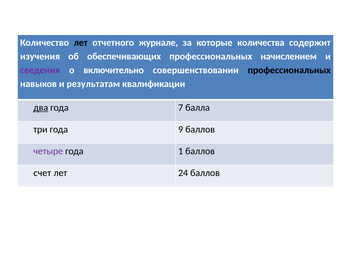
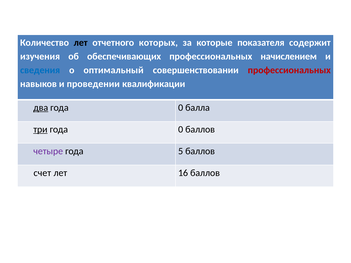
журнале: журнале -> которых
количества: количества -> показателя
сведения colour: purple -> blue
включительно: включительно -> оптимальный
профессиональных at (289, 70) colour: black -> red
результатам: результатам -> проведении
7 at (181, 108): 7 -> 0
три underline: none -> present
9 at (181, 129): 9 -> 0
1: 1 -> 5
24: 24 -> 16
